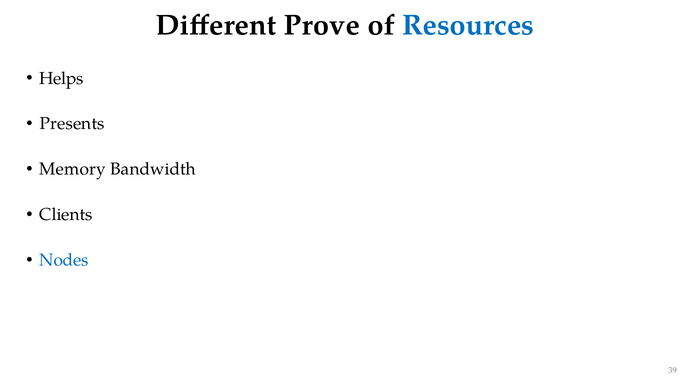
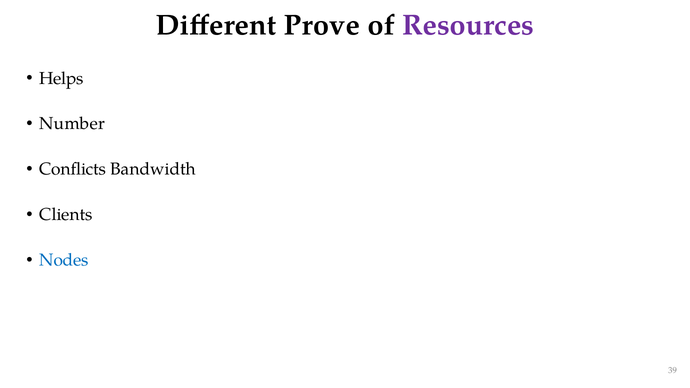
Resources colour: blue -> purple
Presents: Presents -> Number
Memory: Memory -> Conflicts
